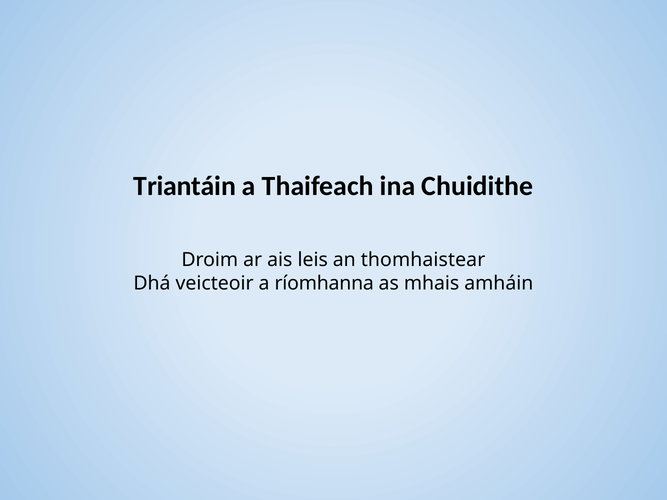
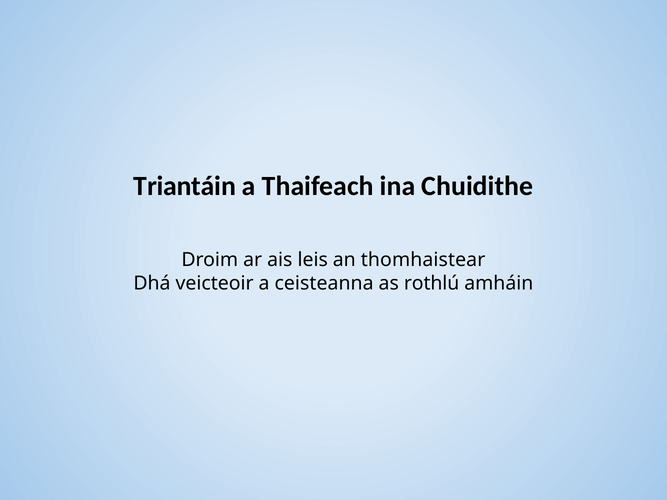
ríomhanna: ríomhanna -> ceisteanna
mhais: mhais -> rothlú
